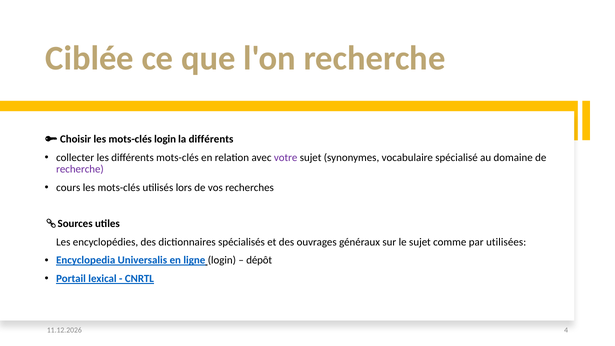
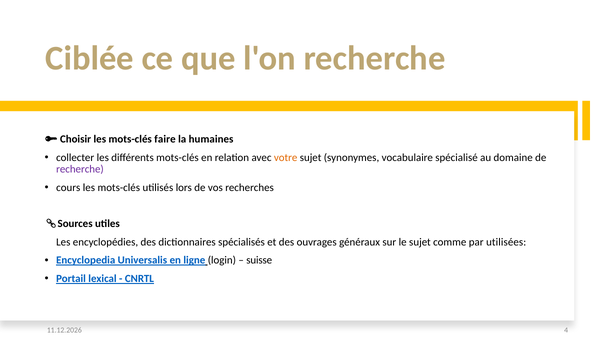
mots-clés login: login -> faire
la différents: différents -> humaines
votre colour: purple -> orange
dépôt: dépôt -> suisse
